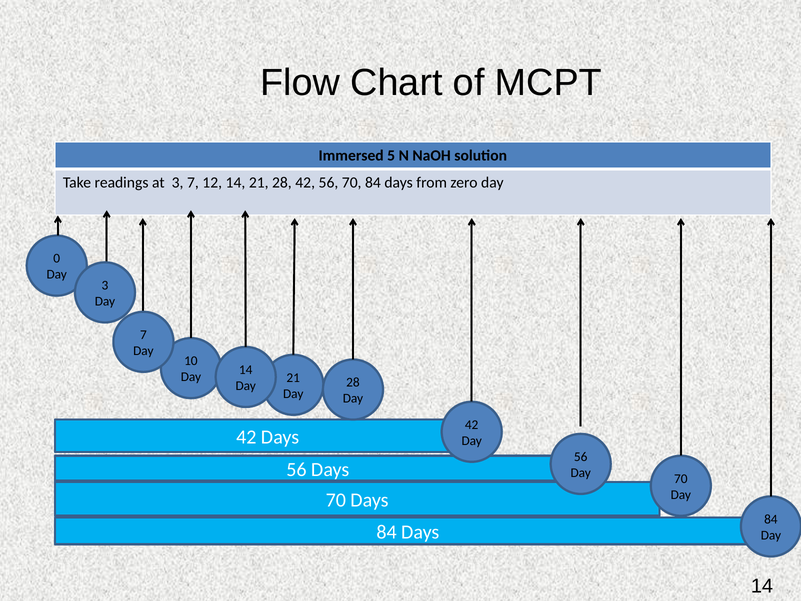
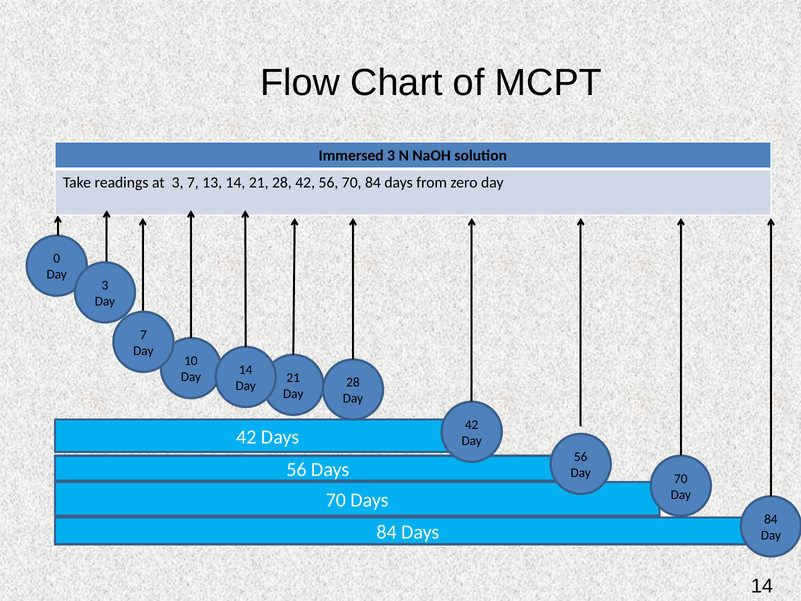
Immersed 5: 5 -> 3
12: 12 -> 13
